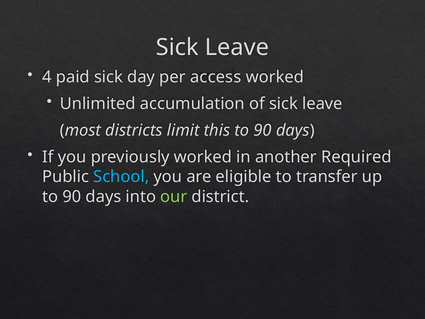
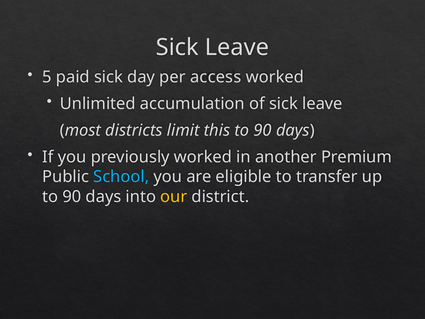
4: 4 -> 5
Required: Required -> Premium
our colour: light green -> yellow
